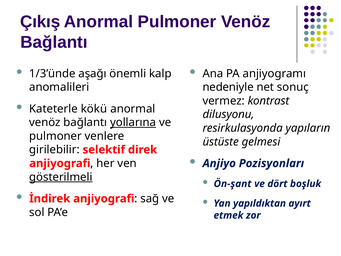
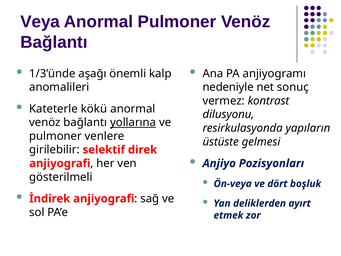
Çıkış: Çıkış -> Veya
gösterilmeli underline: present -> none
Ön-şant: Ön-şant -> Ön-veya
yapıldıktan: yapıldıktan -> deliklerden
